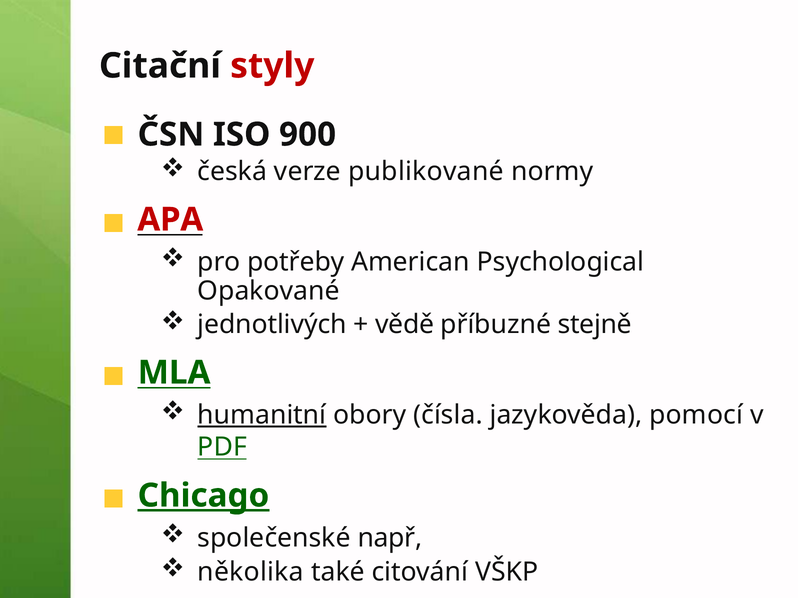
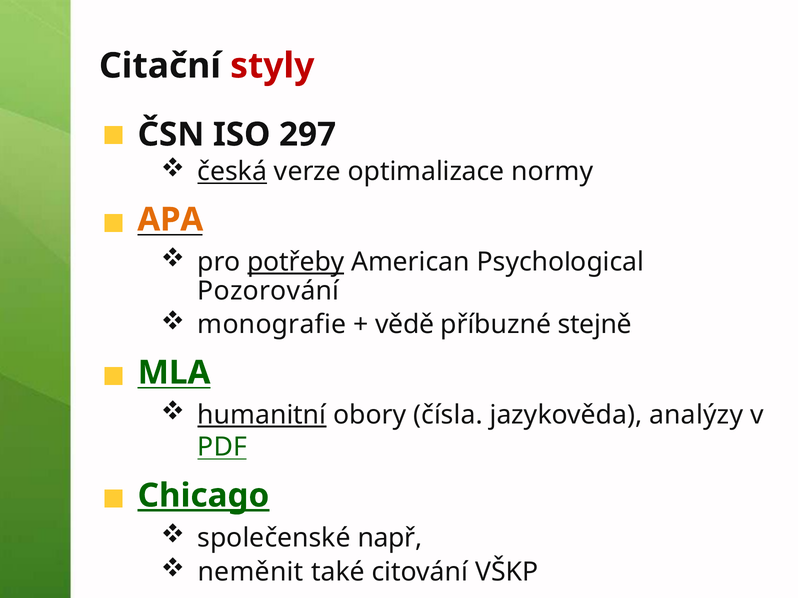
900: 900 -> 297
česká underline: none -> present
publikované: publikované -> optimalizace
APA colour: red -> orange
potřeby underline: none -> present
Opakované: Opakované -> Pozorování
jednotlivých: jednotlivých -> monografie
pomocí: pomocí -> analýzy
několika: několika -> neměnit
